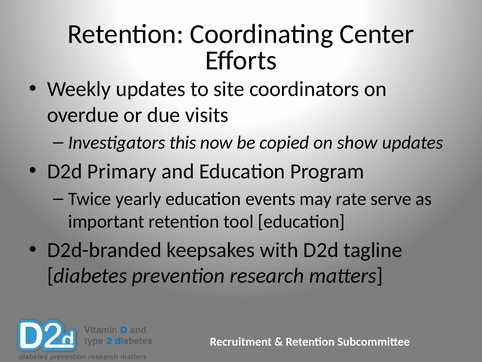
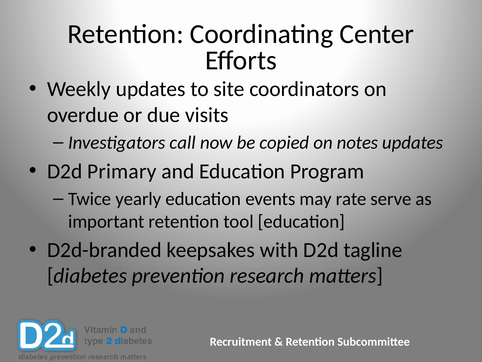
this: this -> call
show: show -> notes
